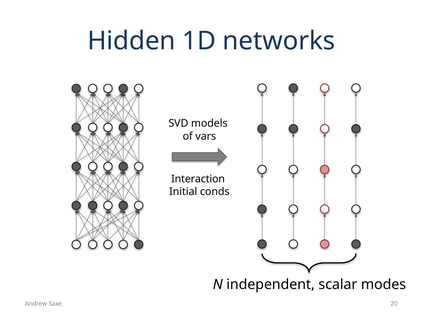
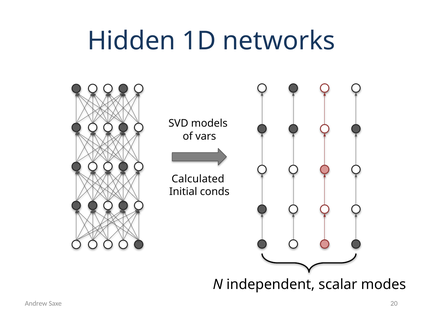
Interaction: Interaction -> Calculated
